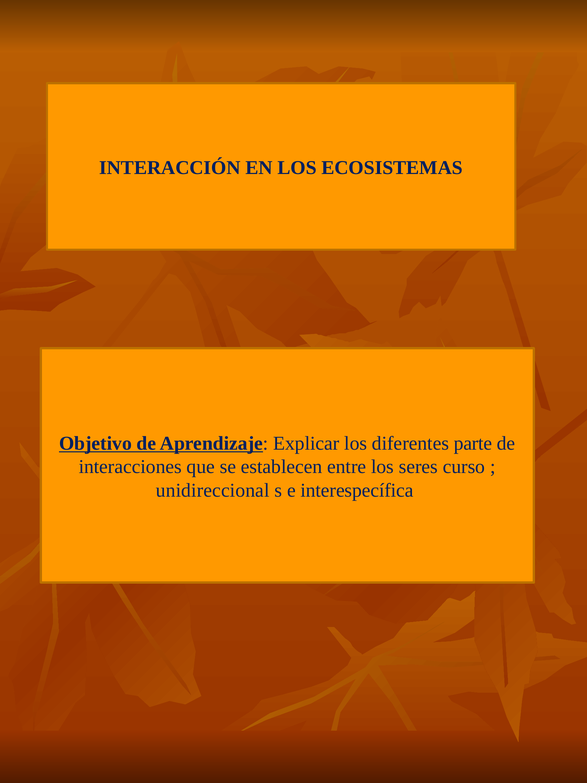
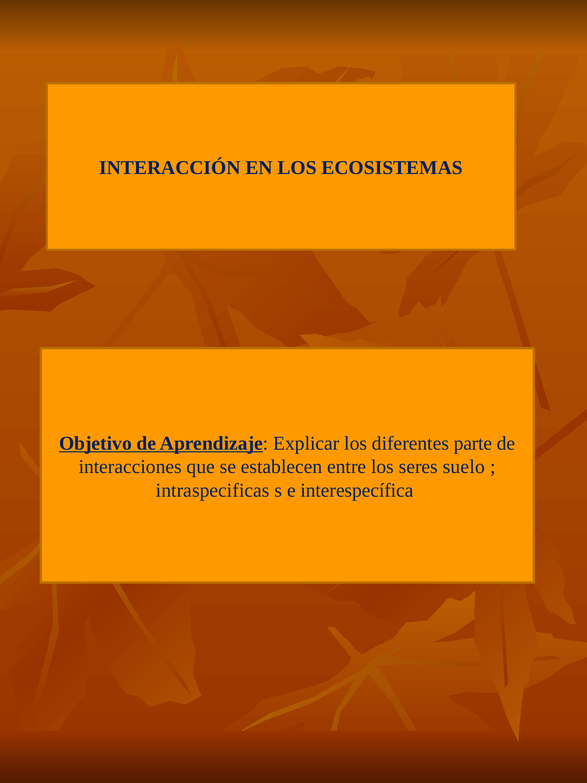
curso: curso -> suelo
unidireccional: unidireccional -> intraspecificas
